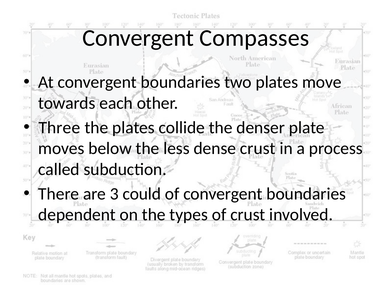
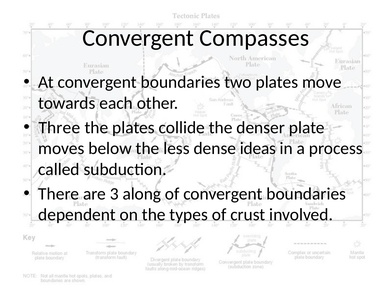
dense crust: crust -> ideas
could: could -> along
